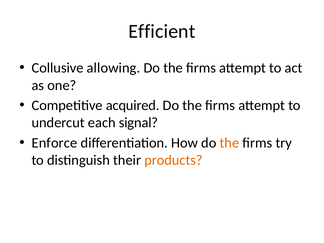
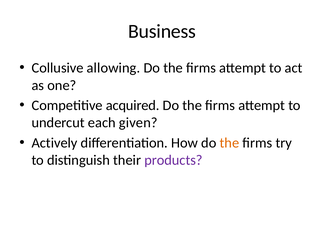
Efficient: Efficient -> Business
signal: signal -> given
Enforce: Enforce -> Actively
products colour: orange -> purple
